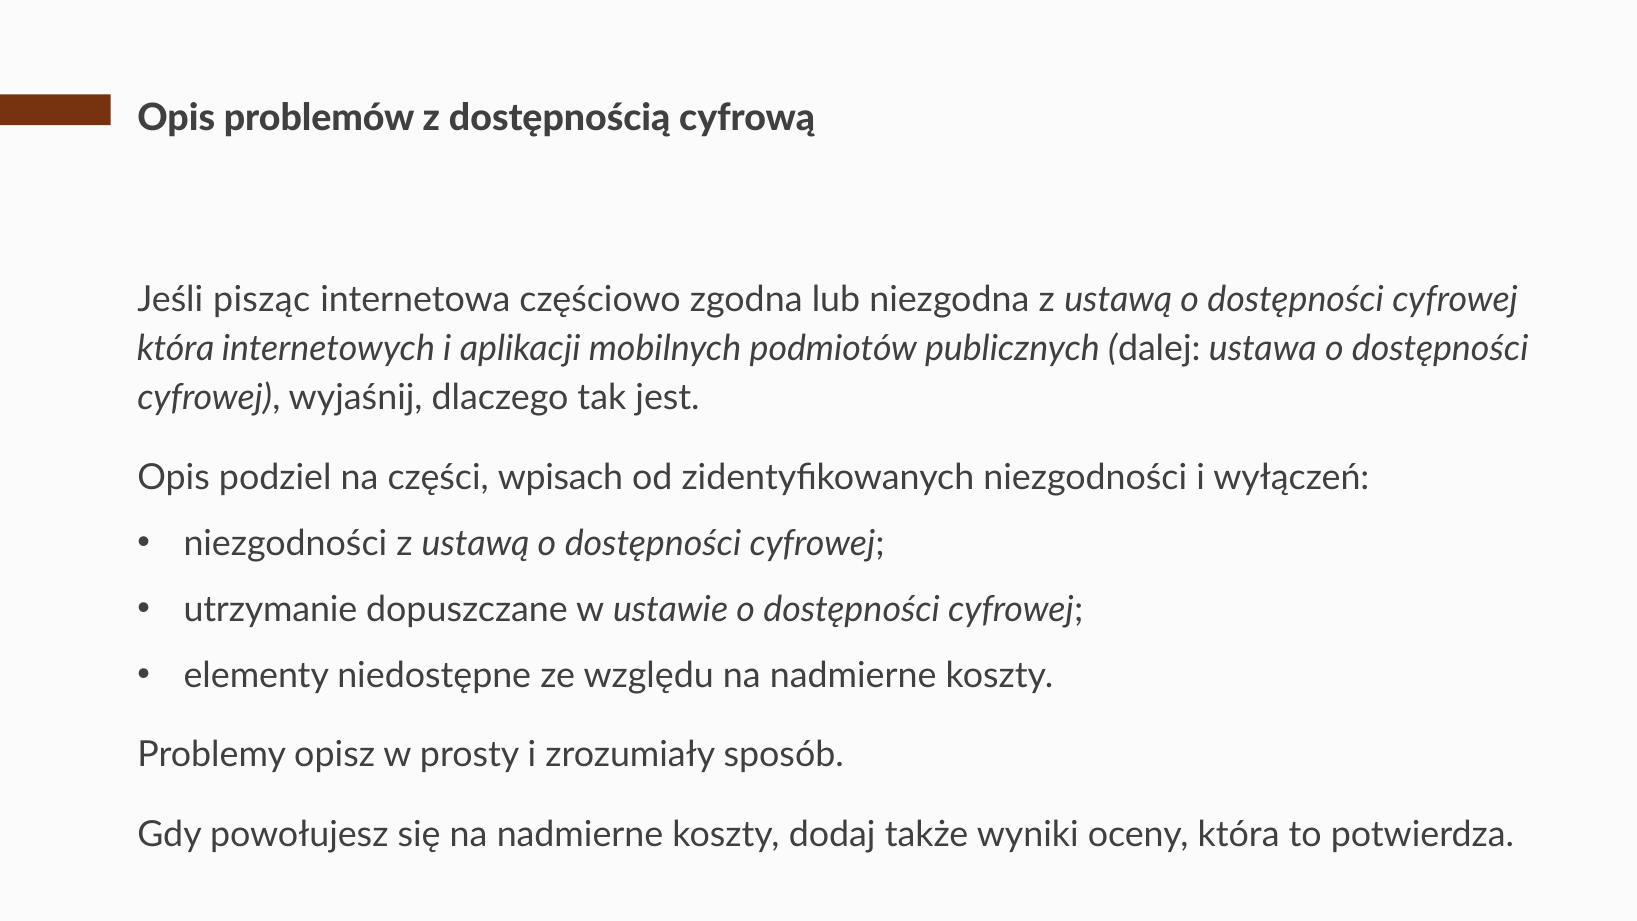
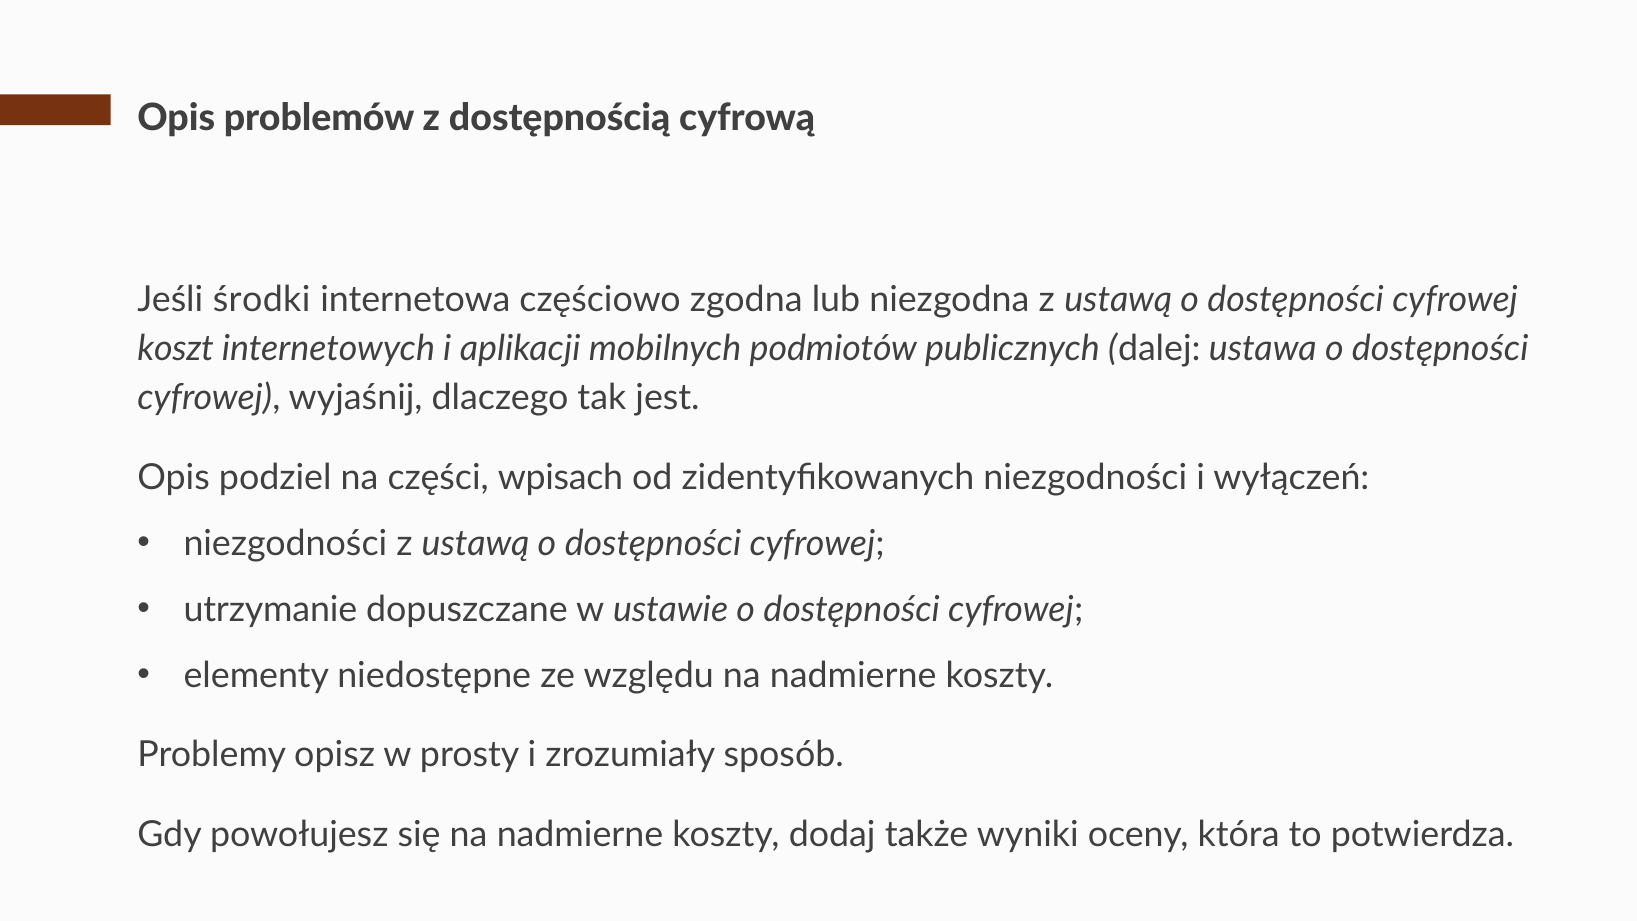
pisząc: pisząc -> środki
która at (176, 349): która -> koszt
